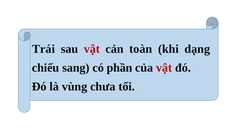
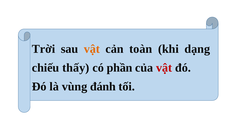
Trái: Trái -> Trời
vật at (92, 49) colour: red -> orange
sang: sang -> thấy
chưa: chưa -> đánh
